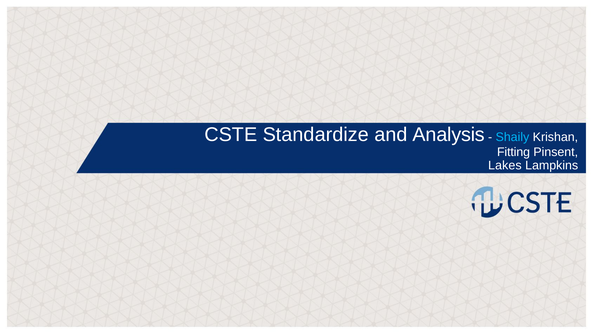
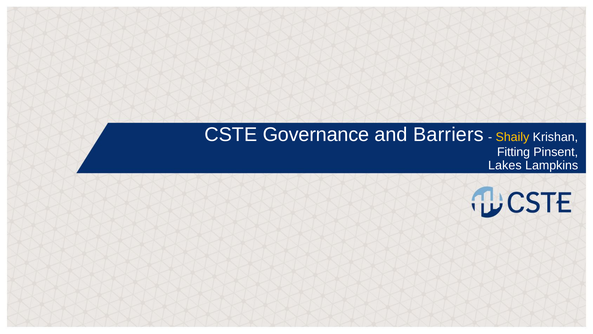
Standardize: Standardize -> Governance
Analysis: Analysis -> Barriers
Shaily colour: light blue -> yellow
